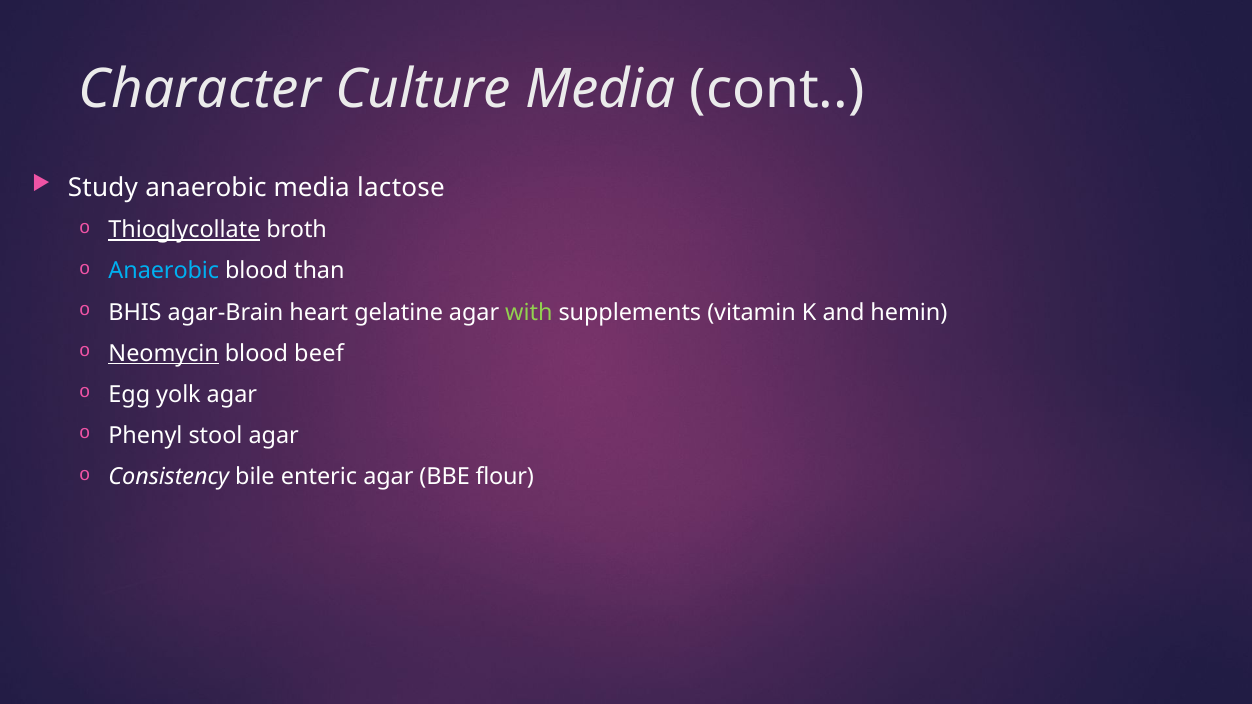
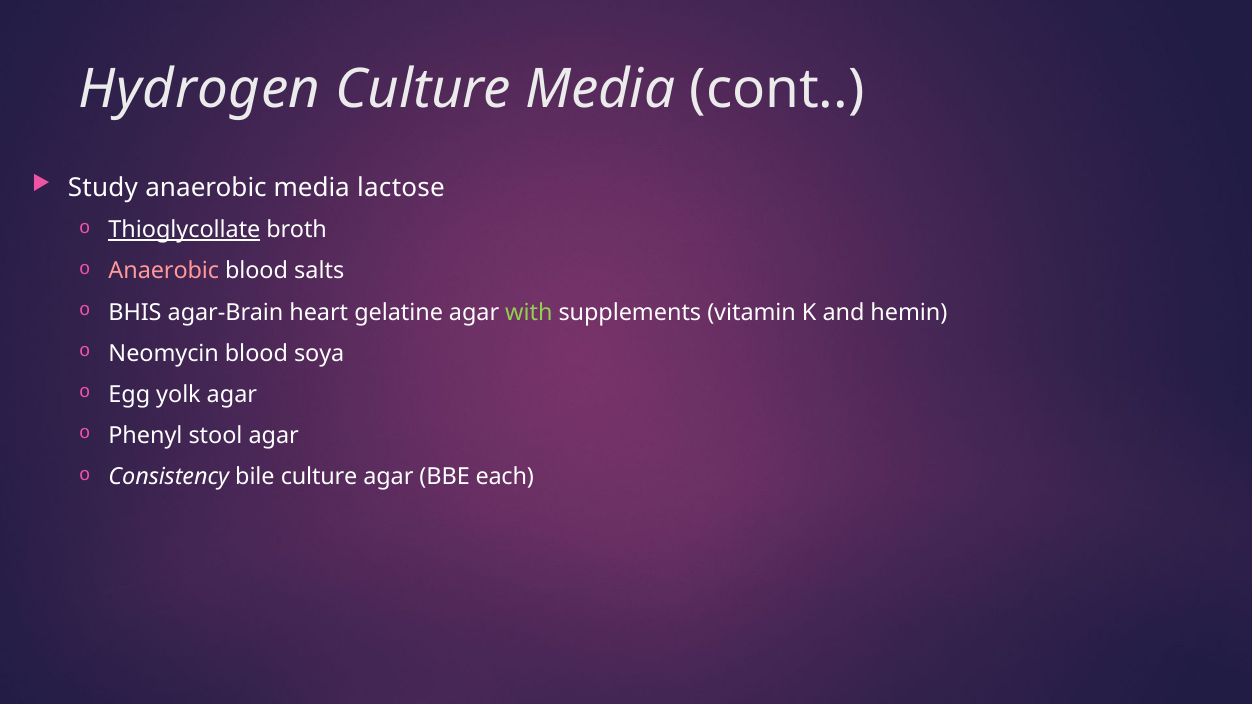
Character: Character -> Hydrogen
Anaerobic at (164, 271) colour: light blue -> pink
than: than -> salts
Neomycin underline: present -> none
beef: beef -> soya
bile enteric: enteric -> culture
flour: flour -> each
